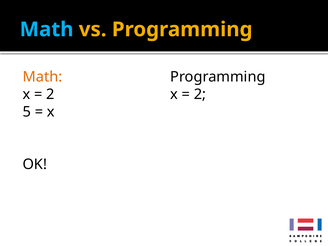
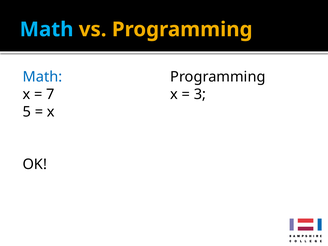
Math at (42, 77) colour: orange -> blue
2 at (50, 94): 2 -> 7
2 at (200, 94): 2 -> 3
